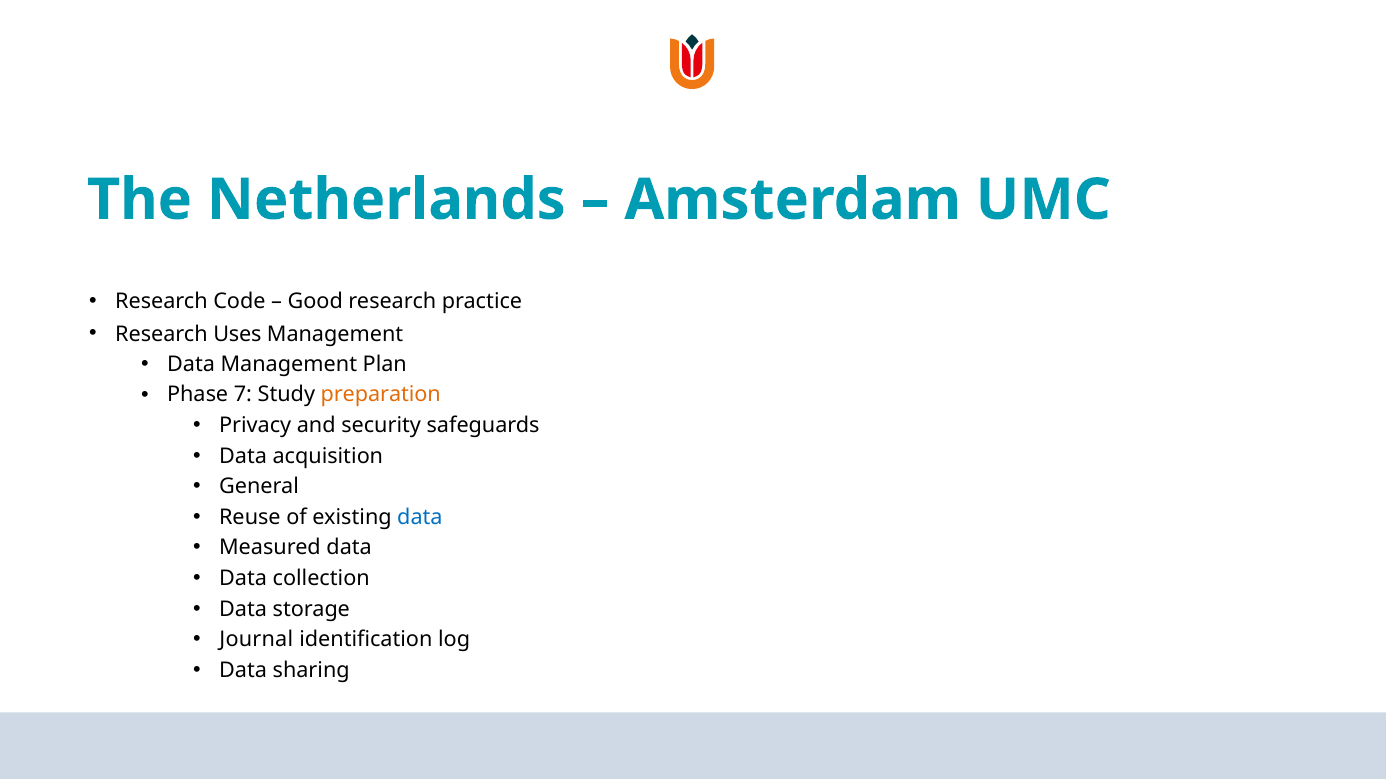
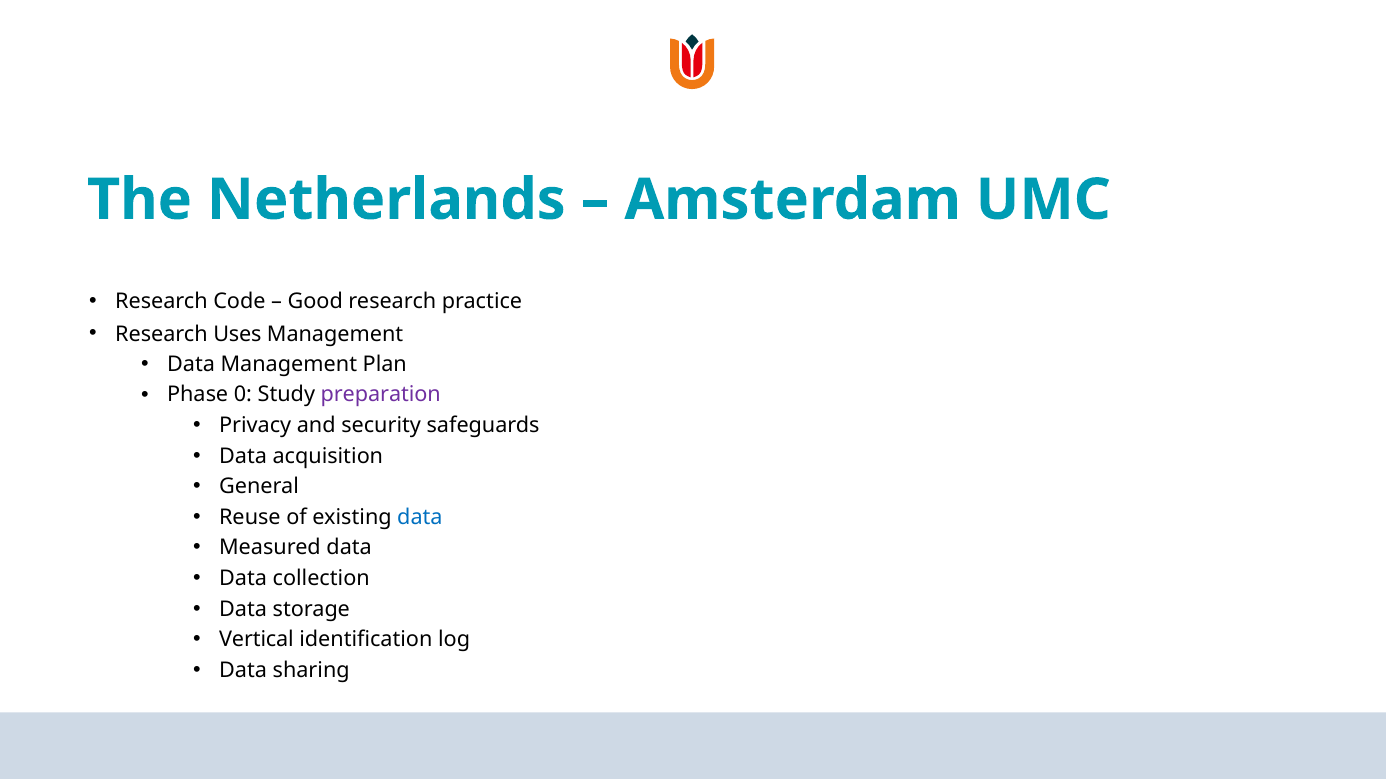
7: 7 -> 0
preparation colour: orange -> purple
Journal: Journal -> Vertical
